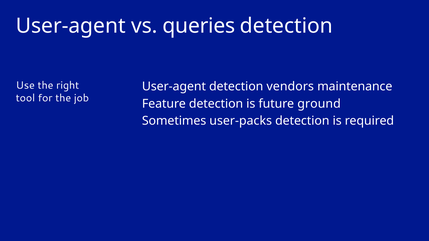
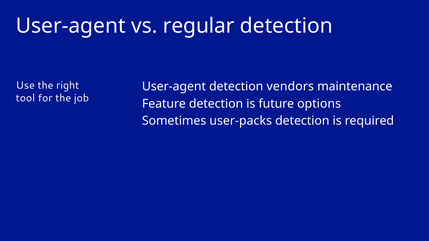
queries: queries -> regular
ground: ground -> options
